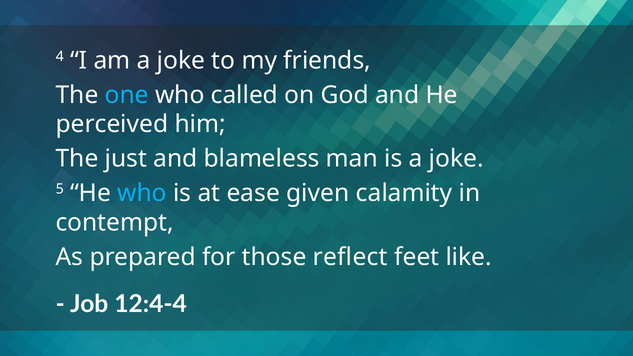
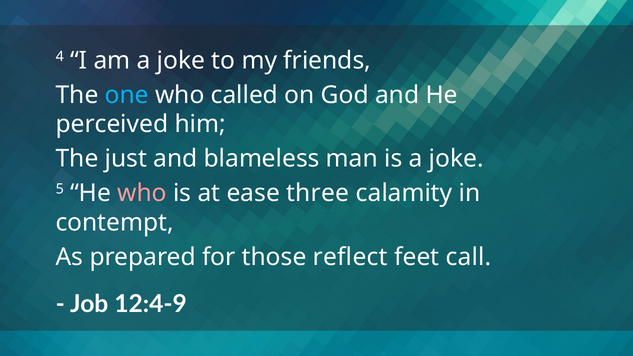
who at (142, 193) colour: light blue -> pink
given: given -> three
like: like -> call
12:4-4: 12:4-4 -> 12:4-9
